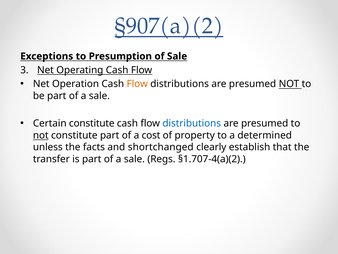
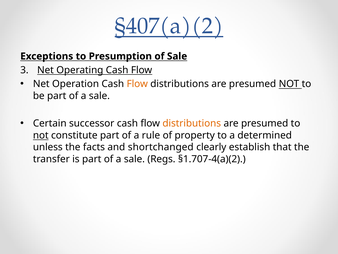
§907(a)(2: §907(a)(2 -> §407(a)(2
Certain constitute: constitute -> successor
distributions at (192, 123) colour: blue -> orange
cost: cost -> rule
